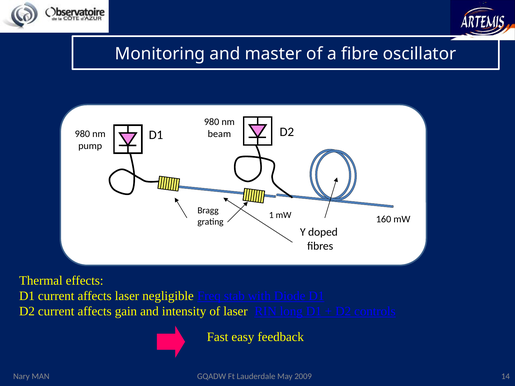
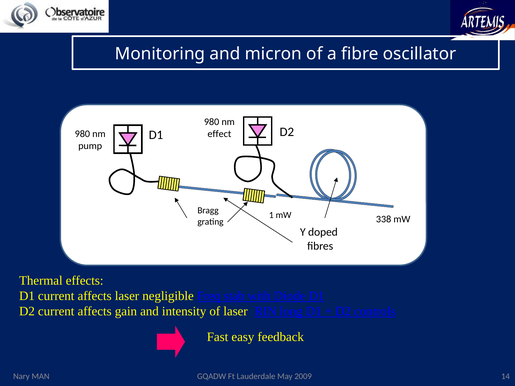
master: master -> micron
beam: beam -> effect
160: 160 -> 338
